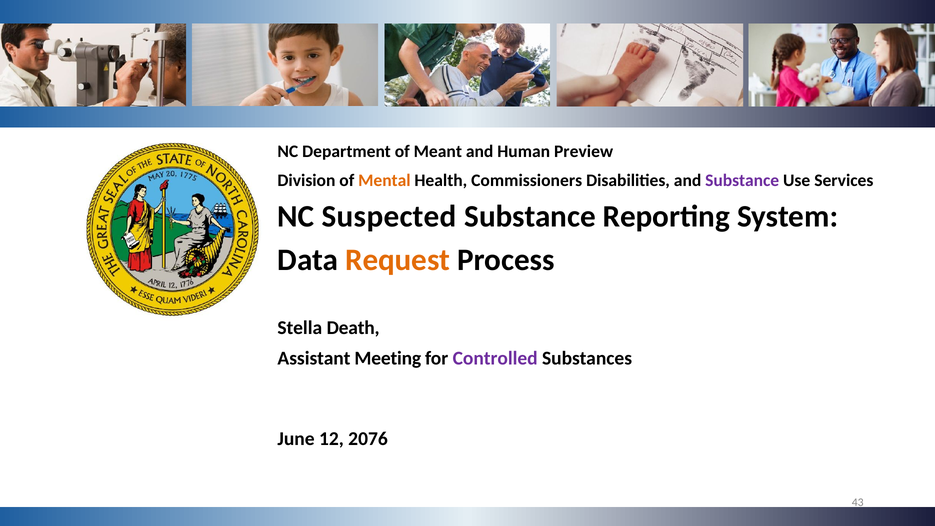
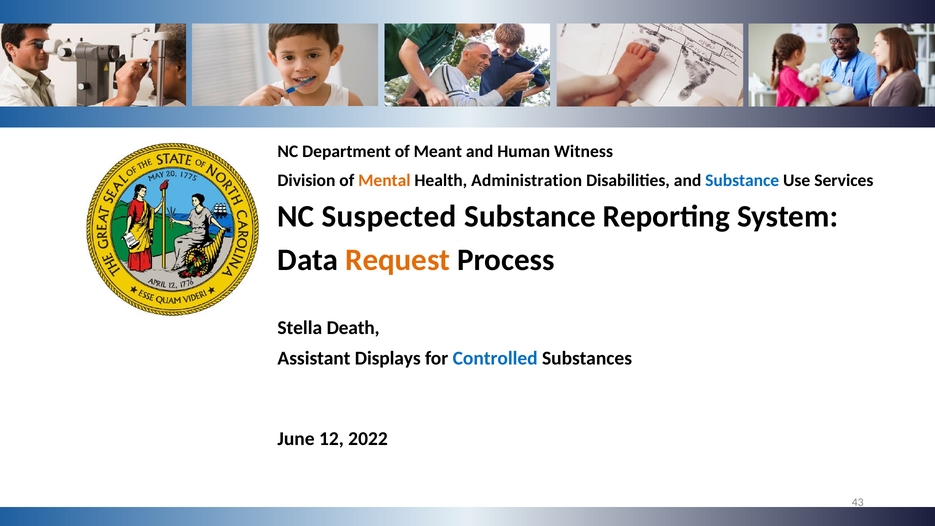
Preview: Preview -> Witness
Commissioners: Commissioners -> Administration
Substance at (742, 180) colour: purple -> blue
Meeting: Meeting -> Displays
Controlled colour: purple -> blue
2076: 2076 -> 2022
